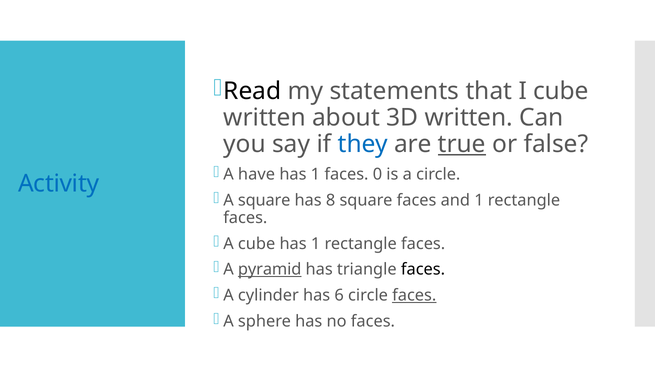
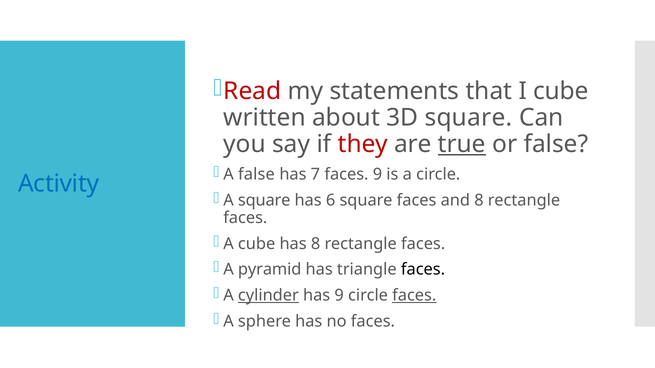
Read colour: black -> red
3D written: written -> square
they colour: blue -> red
A have: have -> false
1 at (315, 175): 1 -> 7
faces 0: 0 -> 9
8: 8 -> 6
and 1: 1 -> 8
cube has 1: 1 -> 8
pyramid underline: present -> none
cylinder underline: none -> present
has 6: 6 -> 9
